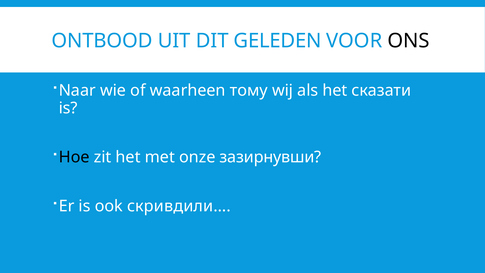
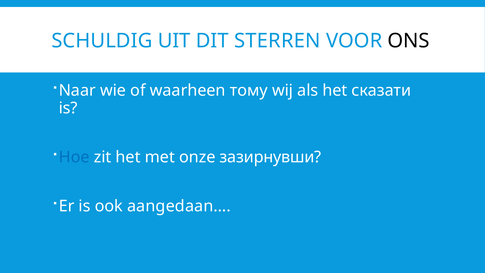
ONTBOOD: ONTBOOD -> SCHULDIG
GELEDEN: GELEDEN -> STERREN
Hoe colour: black -> blue
скривдили…: скривдили… -> aangedaan…
